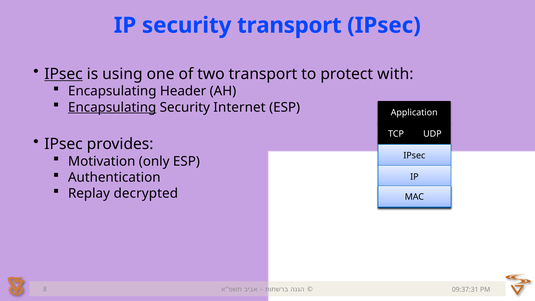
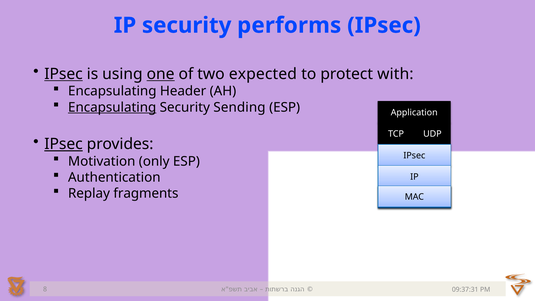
security transport: transport -> performs
one underline: none -> present
two transport: transport -> expected
Internet: Internet -> Sending
IPsec at (64, 144) underline: none -> present
decrypted: decrypted -> fragments
